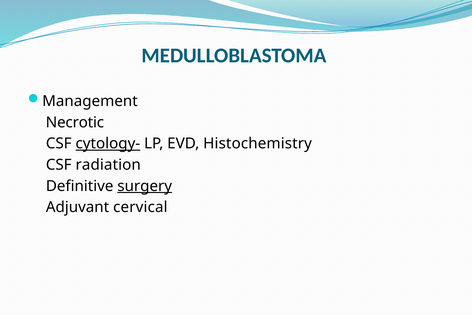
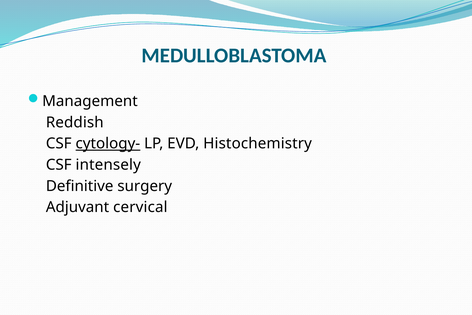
Necrotic: Necrotic -> Reddish
radiation: radiation -> intensely
surgery underline: present -> none
